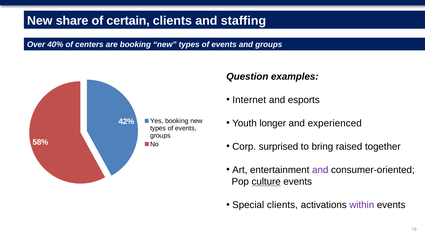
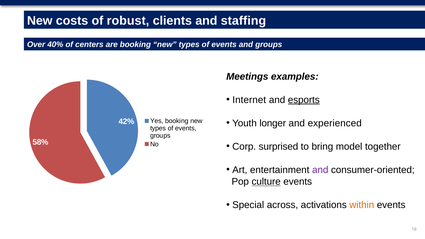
share: share -> costs
certain: certain -> robust
Question: Question -> Meetings
esports underline: none -> present
raised: raised -> model
Special clients: clients -> across
within colour: purple -> orange
